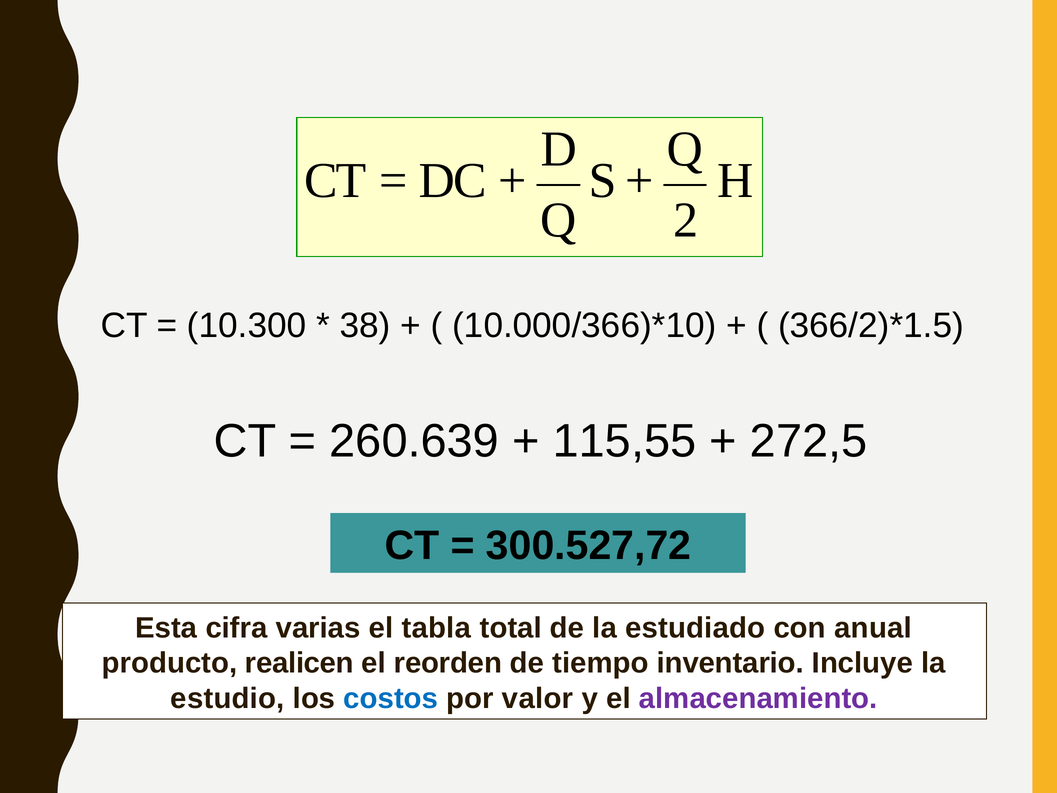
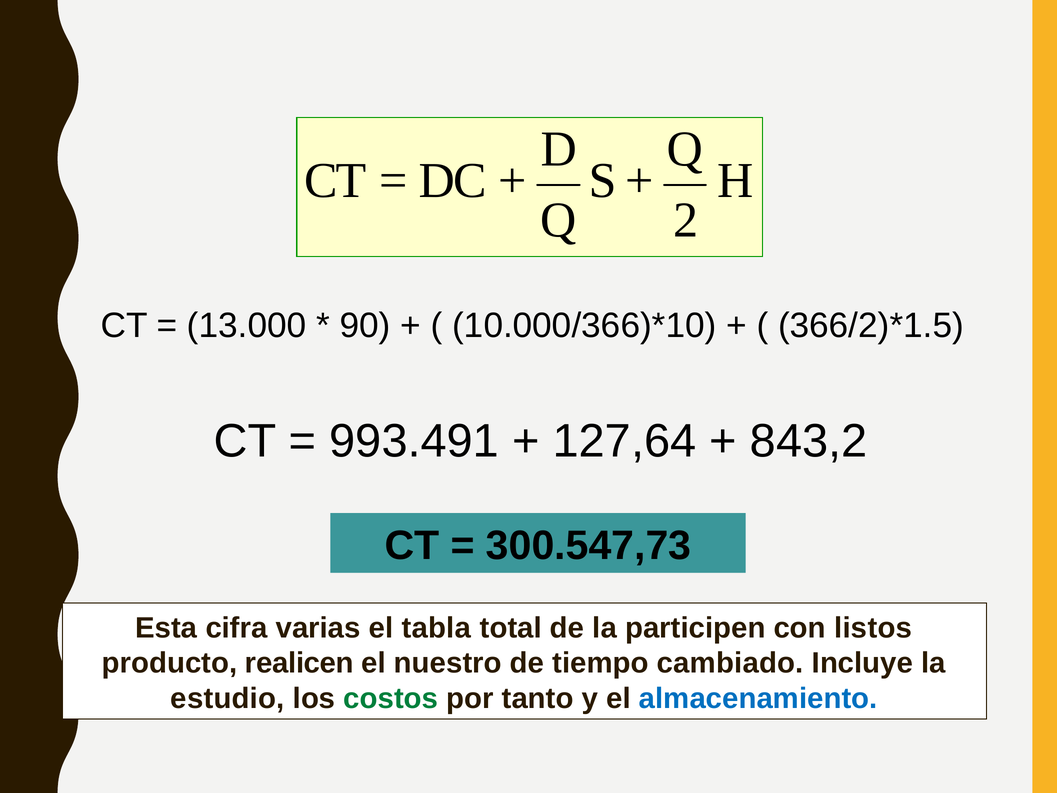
10.300: 10.300 -> 13.000
38: 38 -> 90
260.639: 260.639 -> 993.491
115,55: 115,55 -> 127,64
272,5: 272,5 -> 843,2
300.527,72: 300.527,72 -> 300.547,73
estudiado: estudiado -> participen
anual: anual -> listos
reorden: reorden -> nuestro
inventario: inventario -> cambiado
costos colour: blue -> green
valor: valor -> tanto
almacenamiento colour: purple -> blue
